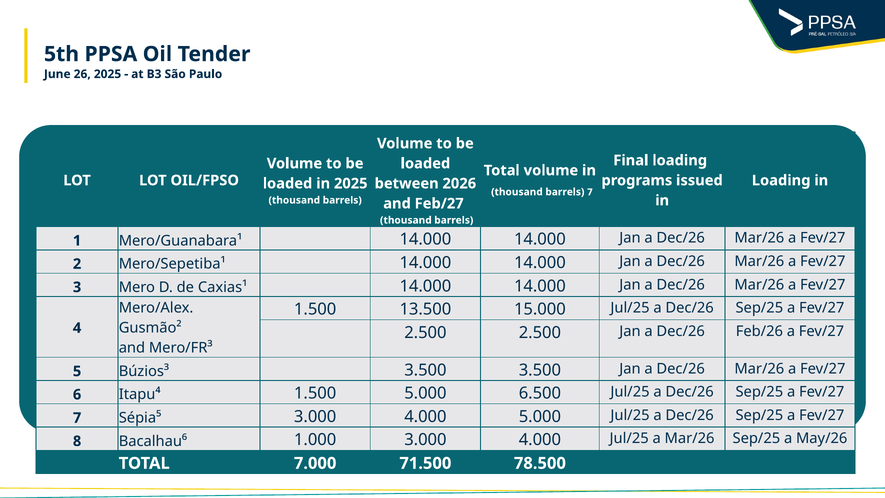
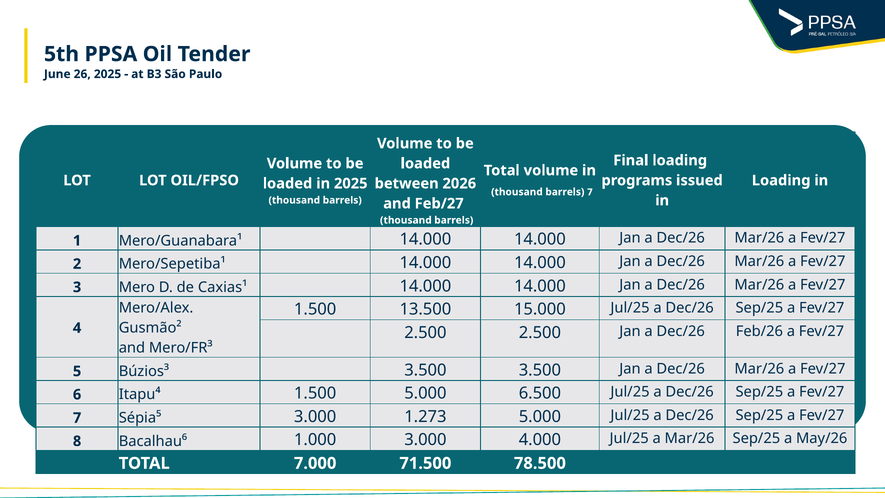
4.000 at (425, 417): 4.000 -> 1.273
